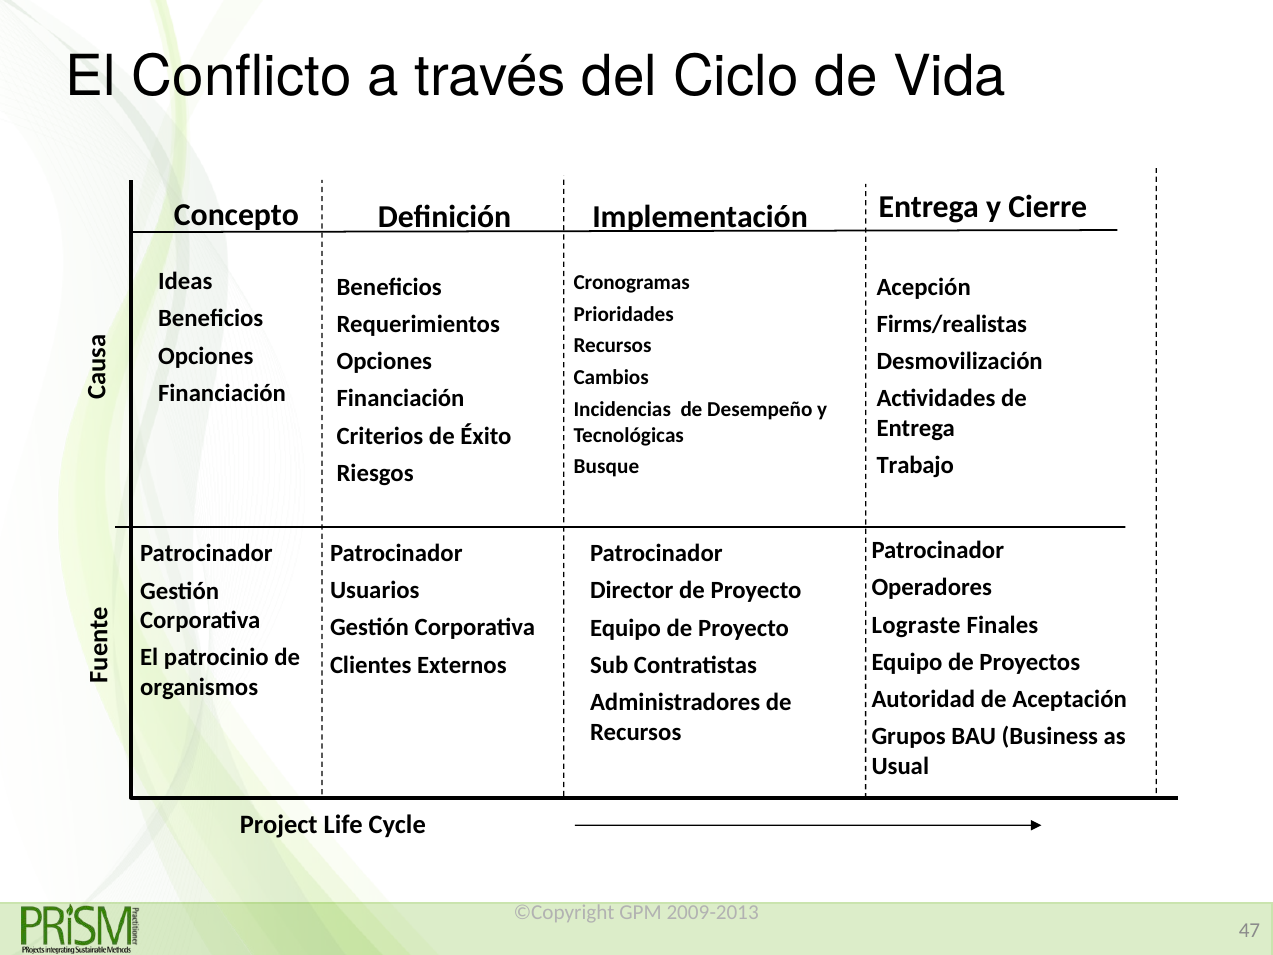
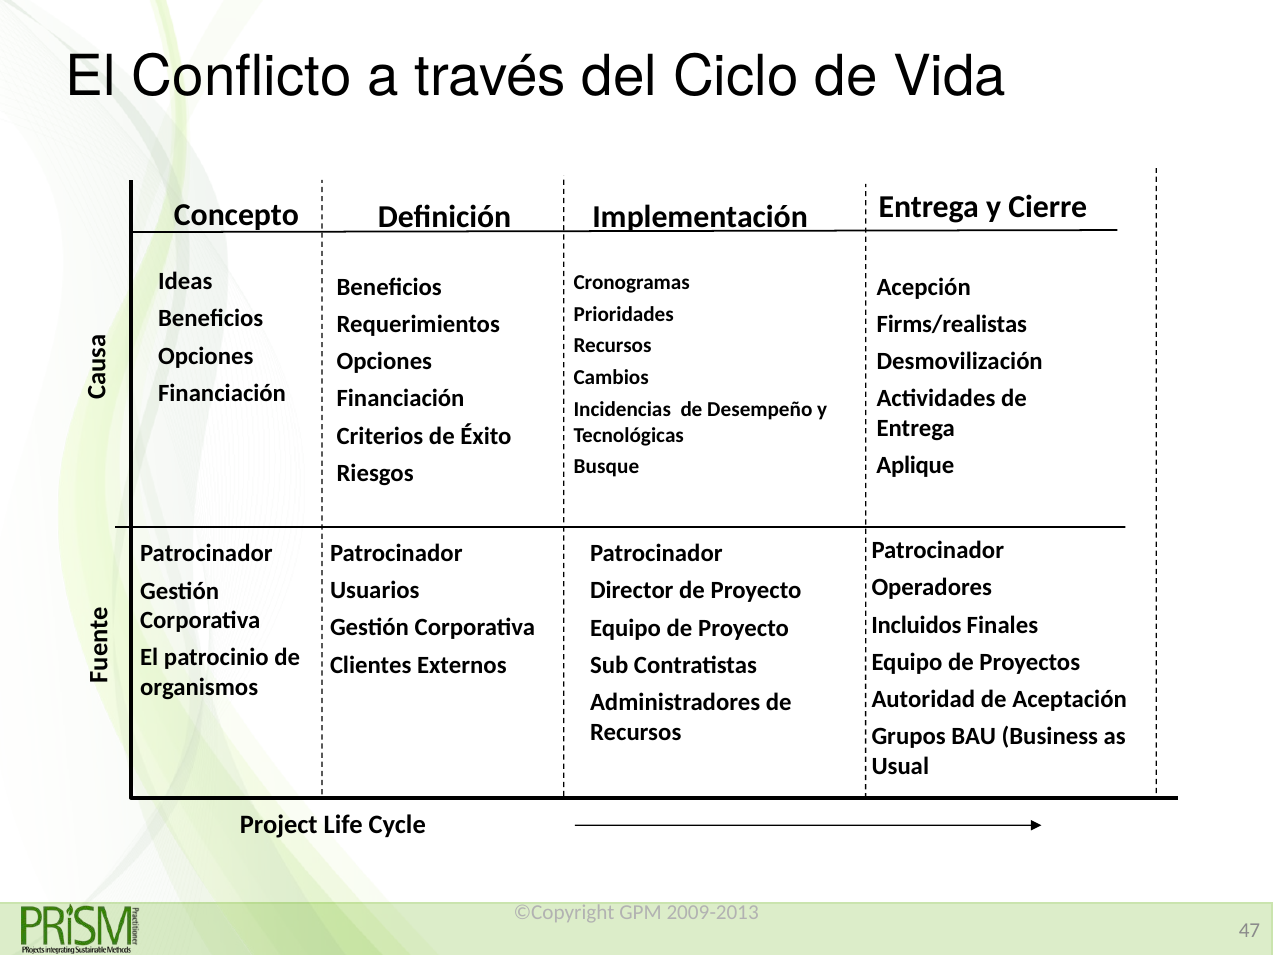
Trabajo: Trabajo -> Aplique
Lograste: Lograste -> Incluidos
